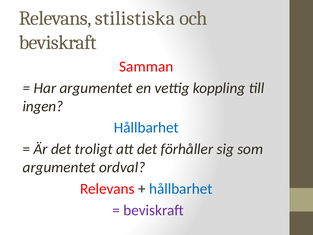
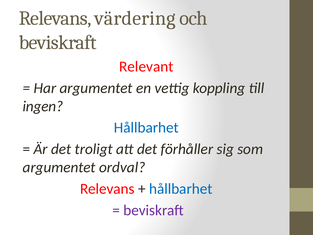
stilistiska: stilistiska -> värdering
Samman: Samman -> Relevant
